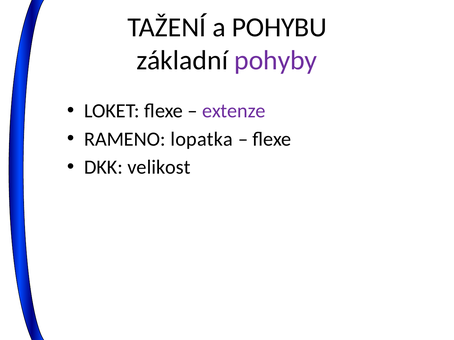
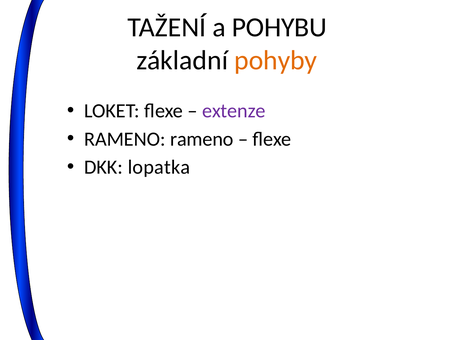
pohyby colour: purple -> orange
lopatka at (202, 139): lopatka -> rameno
velikost: velikost -> lopatka
